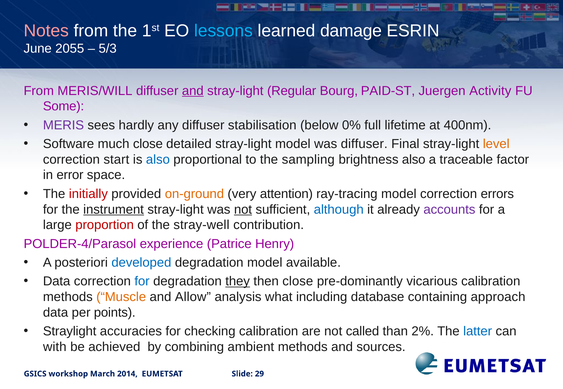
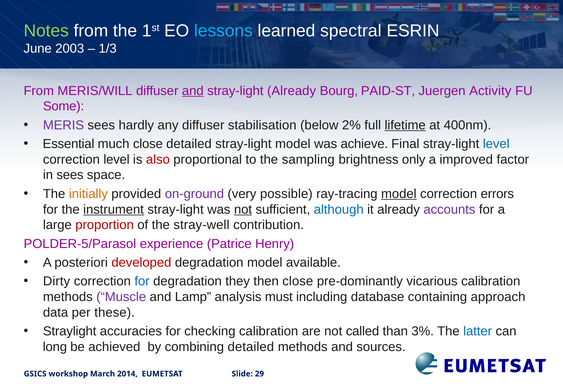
Notes colour: pink -> light green
damage: damage -> spectral
2055: 2055 -> 2003
5/3: 5/3 -> 1/3
stray-light Regular: Regular -> Already
0%: 0% -> 2%
lifetime underline: none -> present
Software: Software -> Essential
was diffuser: diffuser -> achieve
level at (496, 144) colour: orange -> blue
correction start: start -> level
also at (158, 160) colour: blue -> red
brightness also: also -> only
traceable: traceable -> improved
in error: error -> sees
initially colour: red -> orange
on-ground colour: orange -> purple
attention: attention -> possible
model at (399, 194) underline: none -> present
POLDER-4/Parasol: POLDER-4/Parasol -> POLDER-5/Parasol
developed colour: blue -> red
Data at (57, 282): Data -> Dirty
they underline: present -> none
Muscle colour: orange -> purple
Allow: Allow -> Lamp
what: what -> must
points: points -> these
2%: 2% -> 3%
with: with -> long
combining ambient: ambient -> detailed
